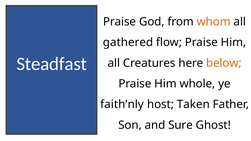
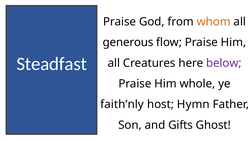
gathered: gathered -> generous
below colour: orange -> purple
Taken: Taken -> Hymn
Sure: Sure -> Gifts
